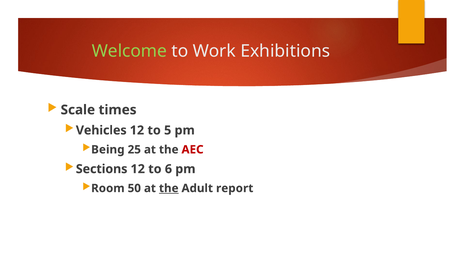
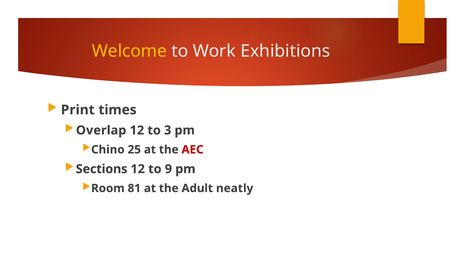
Welcome colour: light green -> yellow
Scale: Scale -> Print
Vehicles: Vehicles -> Overlap
5: 5 -> 3
Being: Being -> Chino
6: 6 -> 9
50: 50 -> 81
the at (169, 189) underline: present -> none
report: report -> neatly
